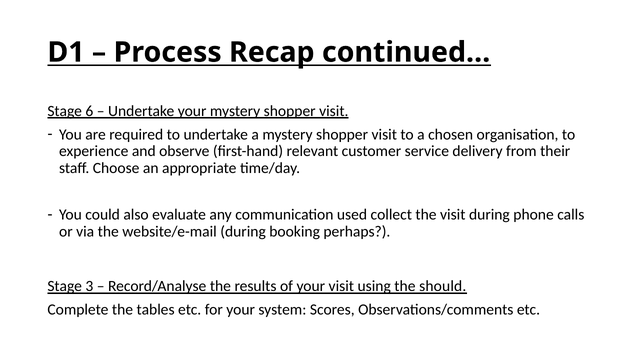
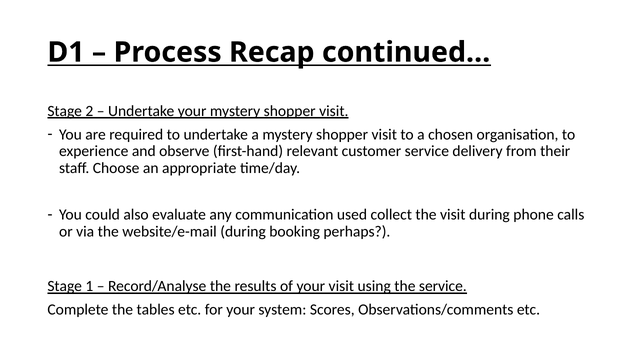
6: 6 -> 2
3: 3 -> 1
the should: should -> service
